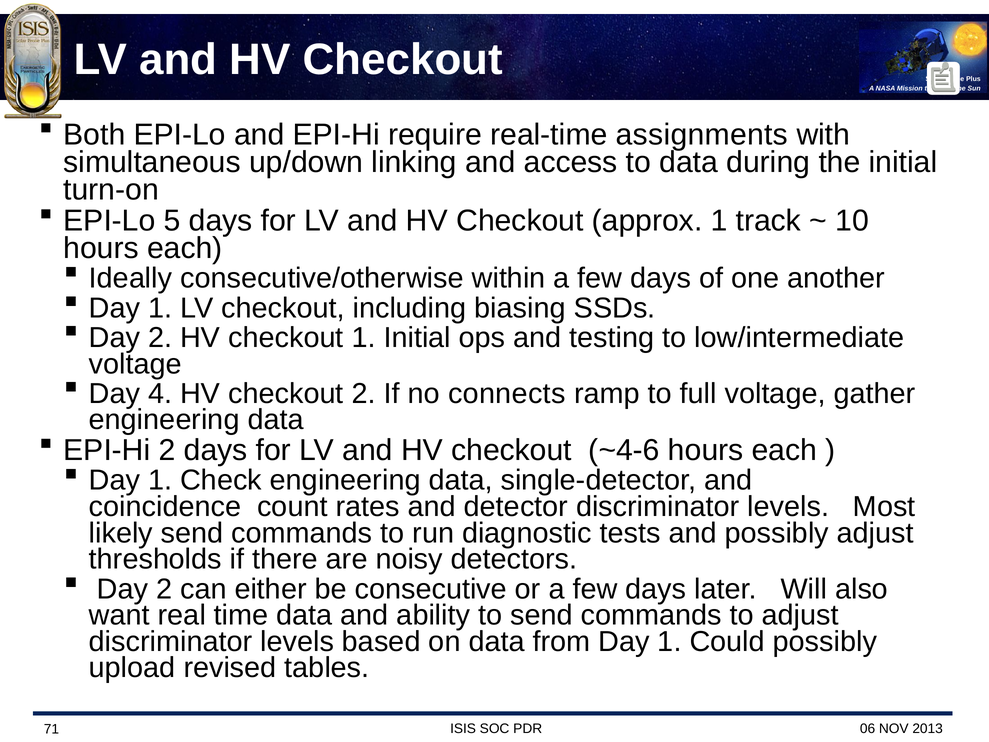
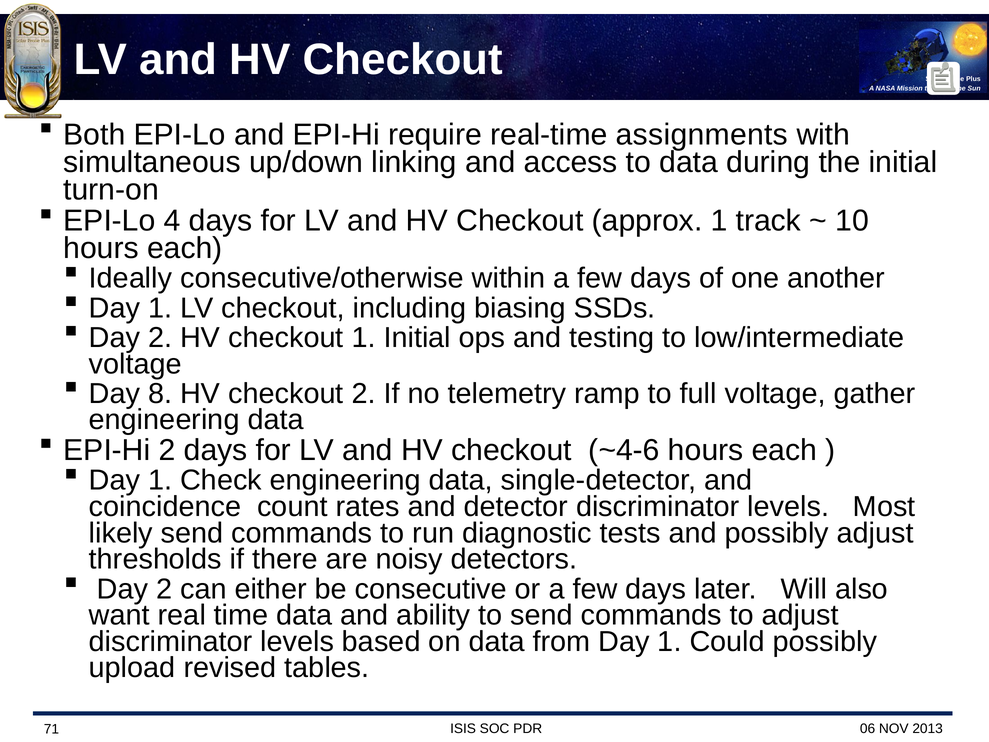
5: 5 -> 4
4: 4 -> 8
connects: connects -> telemetry
